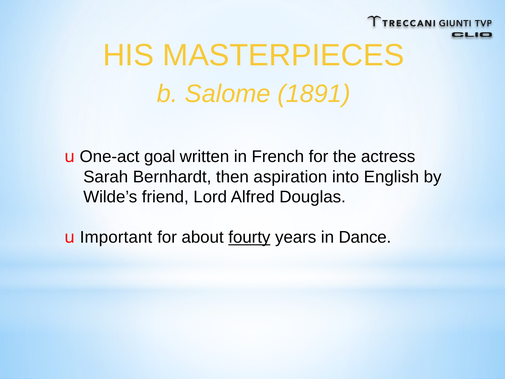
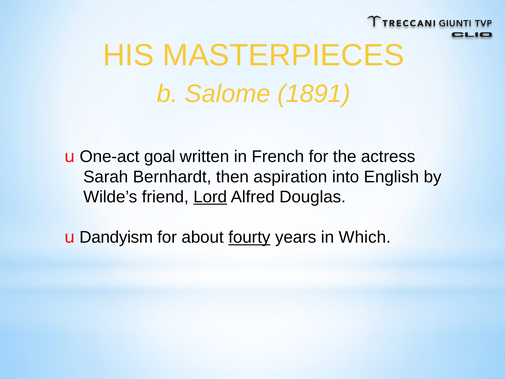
Lord underline: none -> present
Important: Important -> Dandyism
Dance: Dance -> Which
